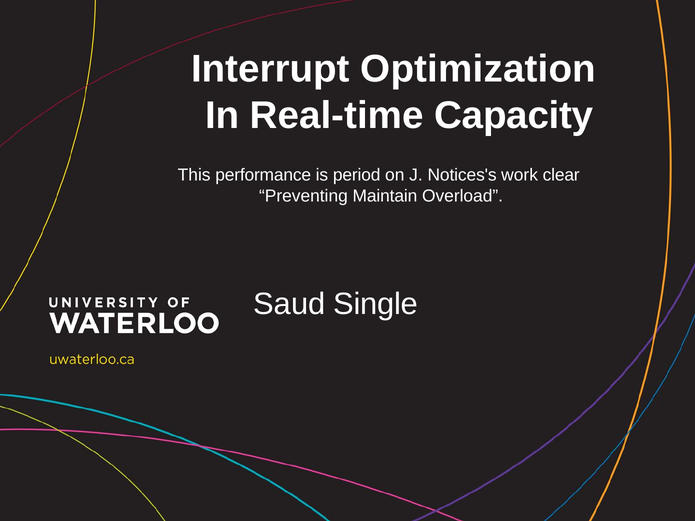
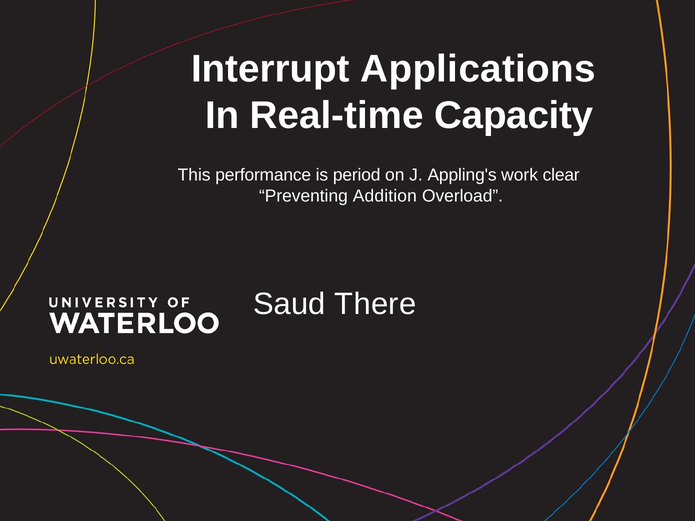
Optimization: Optimization -> Applications
Notices's: Notices's -> Appling's
Maintain: Maintain -> Addition
Single: Single -> There
